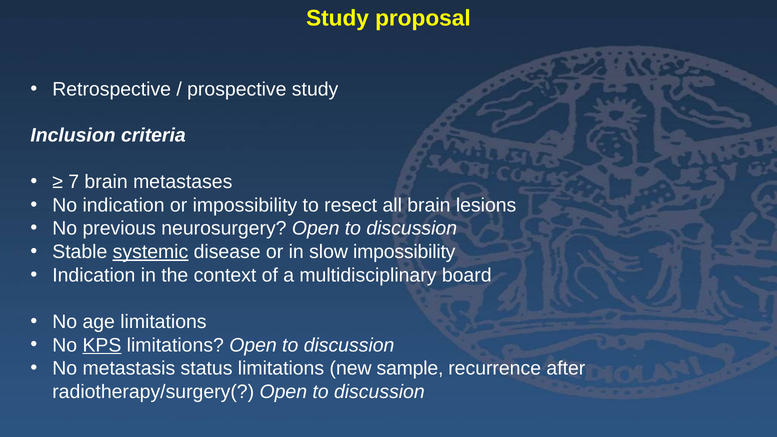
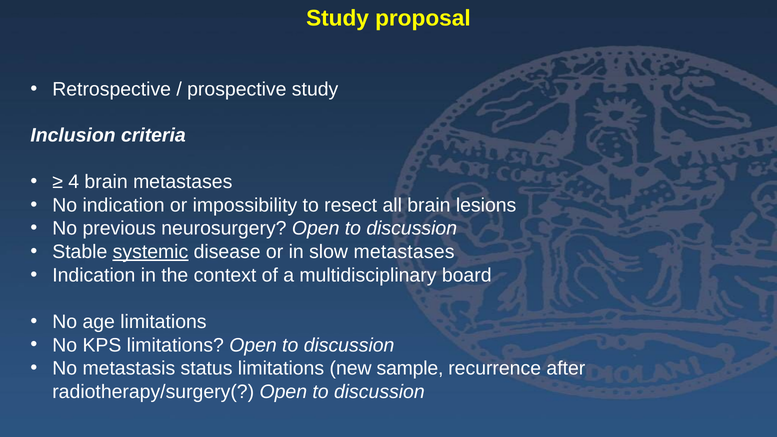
7: 7 -> 4
slow impossibility: impossibility -> metastases
KPS underline: present -> none
